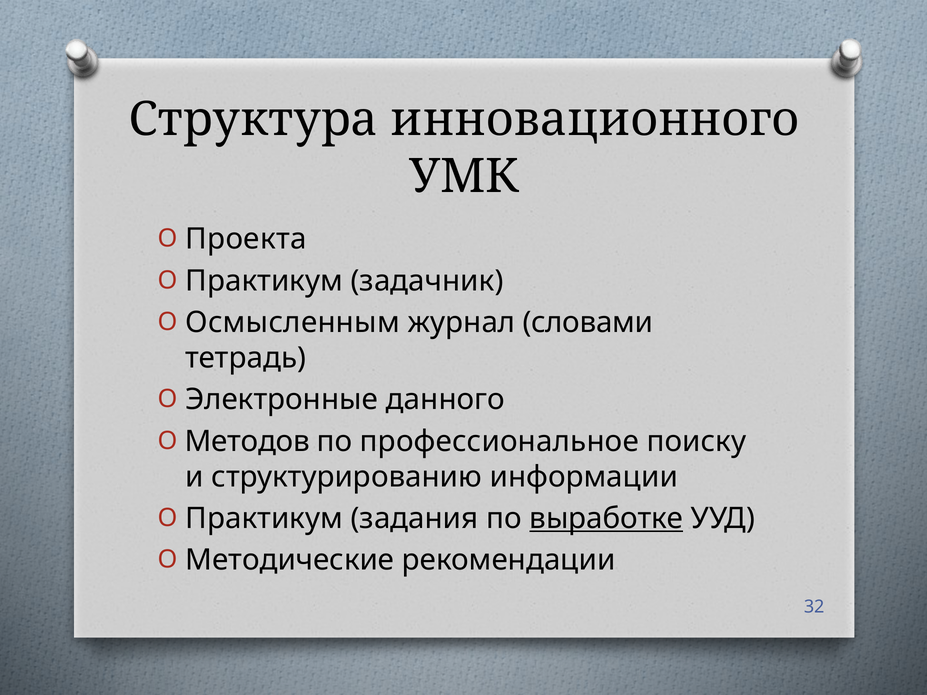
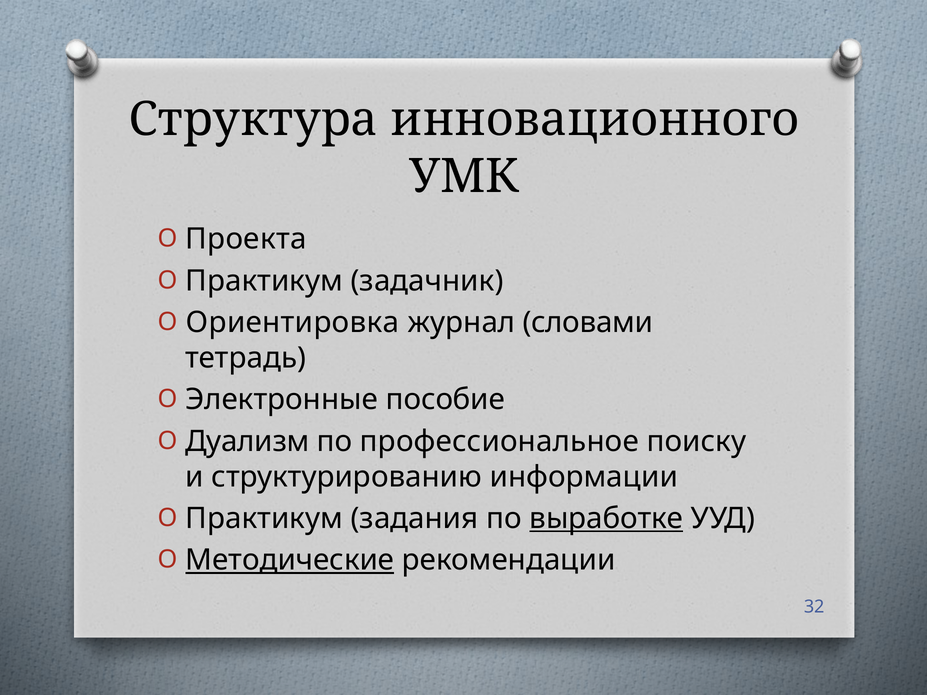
Осмысленным: Осмысленным -> Ориентировка
данного: данного -> пособие
Методов: Методов -> Дуализм
Методические underline: none -> present
